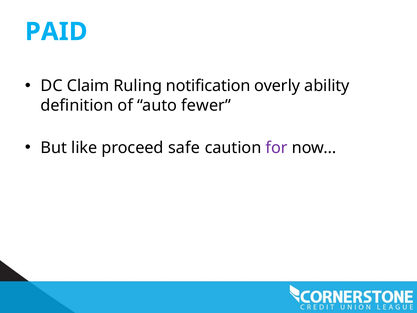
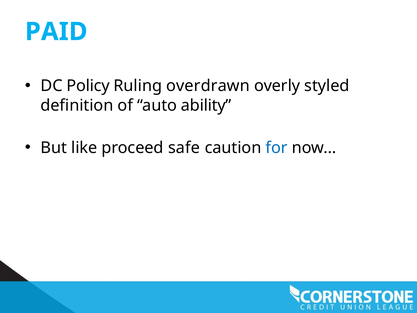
Claim: Claim -> Policy
notification: notification -> overdrawn
ability: ability -> styled
fewer: fewer -> ability
for colour: purple -> blue
